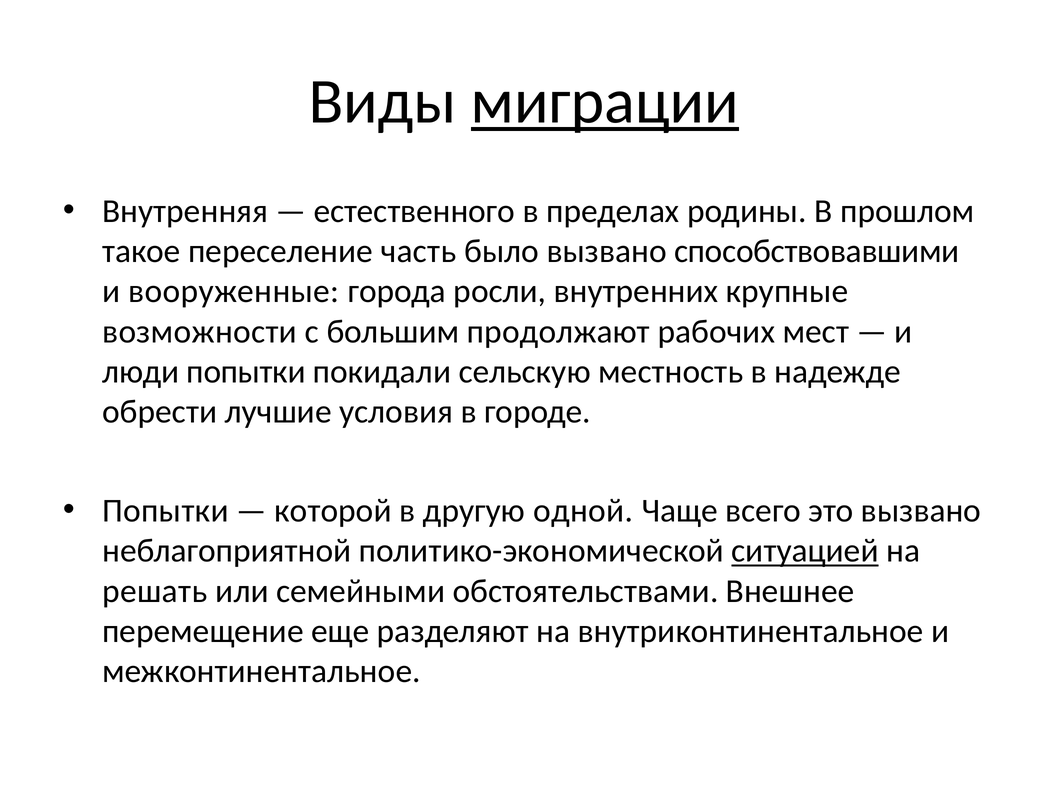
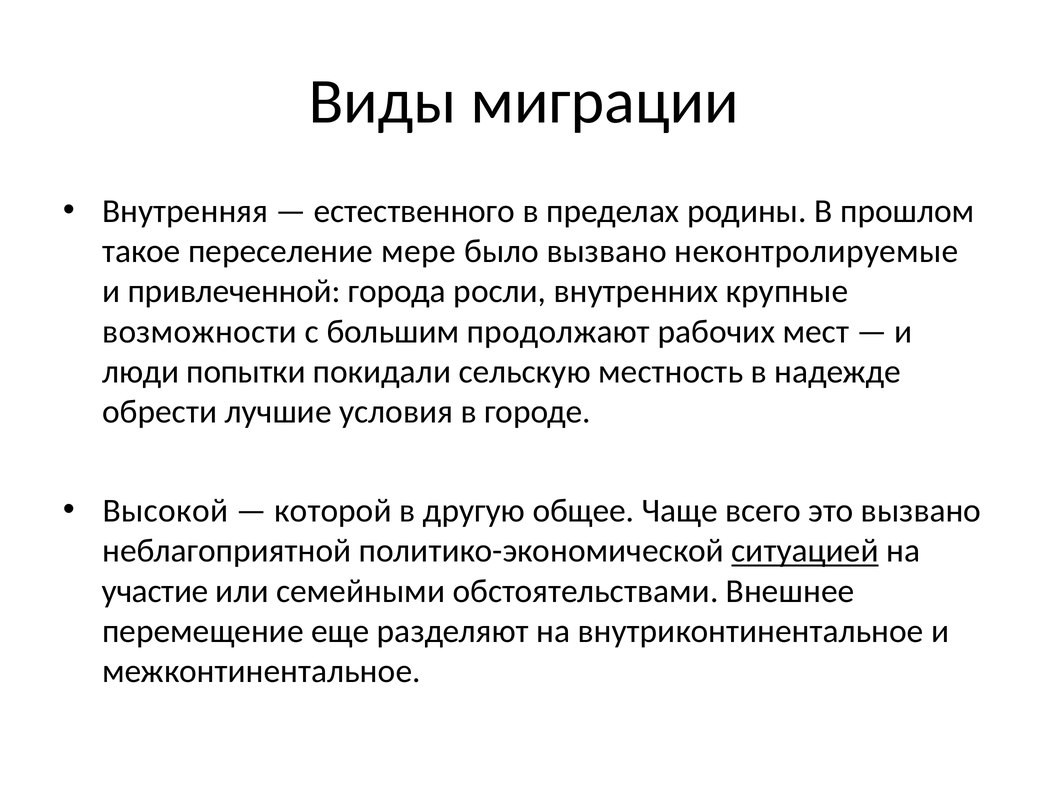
миграции underline: present -> none
часть: часть -> мере
способствовавшими: способствовавшими -> неконтролируемые
вооруженные: вооруженные -> привлеченной
Попытки at (165, 511): Попытки -> Высокой
одной: одной -> общее
решать: решать -> участие
